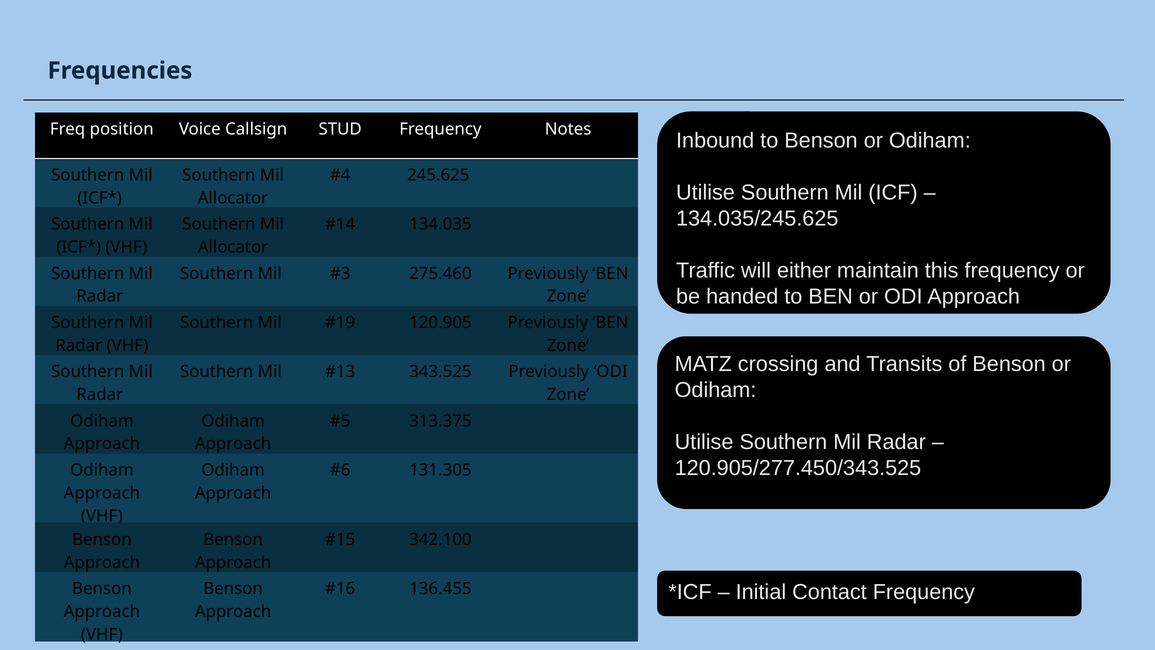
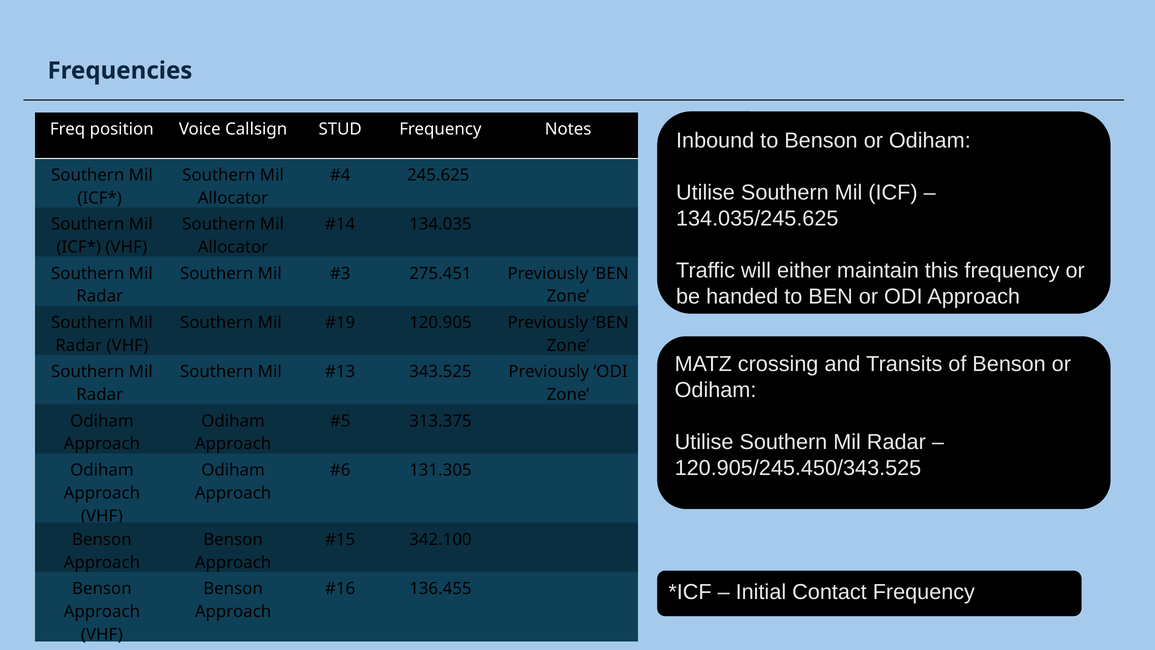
275.460: 275.460 -> 275.451
120.905/277.450/343.525: 120.905/277.450/343.525 -> 120.905/245.450/343.525
